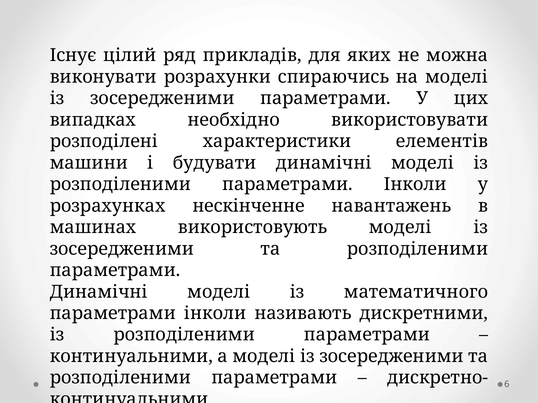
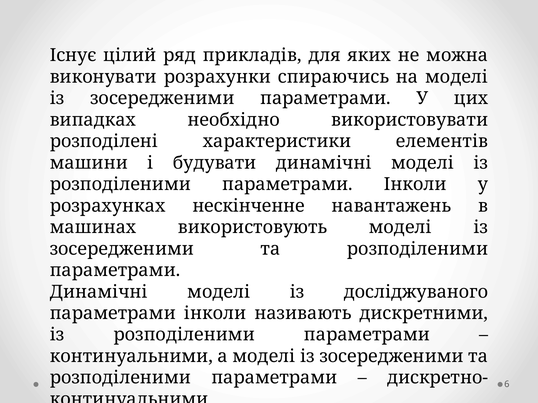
математичного: математичного -> досліджуваного
